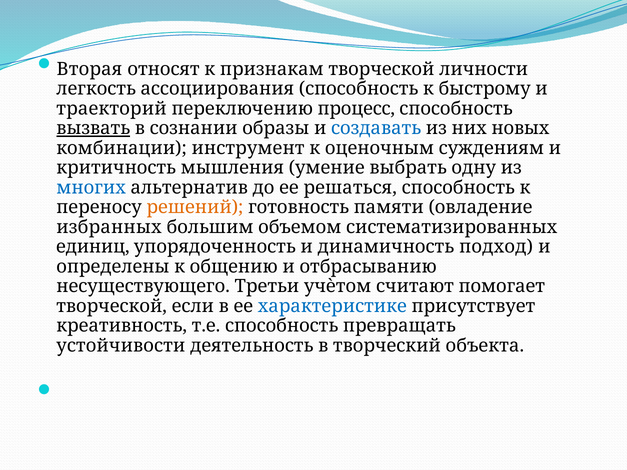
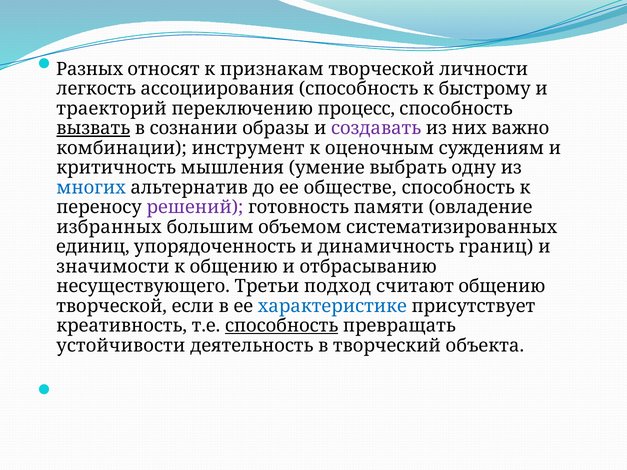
Вторая: Вторая -> Разных
создавать colour: blue -> purple
новых: новых -> важно
решаться: решаться -> обществе
решений colour: orange -> purple
подход: подход -> границ
определены: определены -> значимости
учѐтом: учѐтом -> подход
считают помогает: помогает -> общению
способность at (282, 326) underline: none -> present
